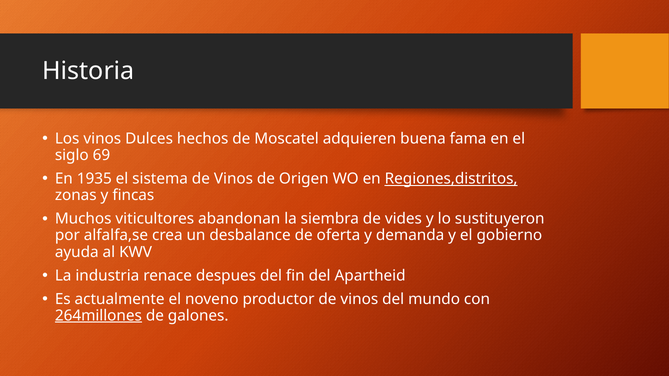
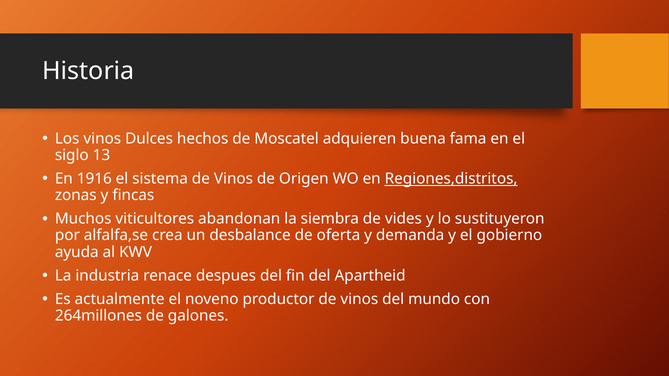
69: 69 -> 13
1935: 1935 -> 1916
264millones underline: present -> none
